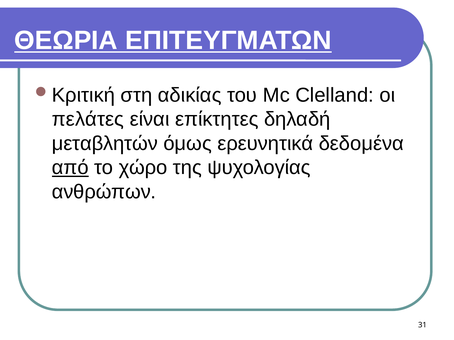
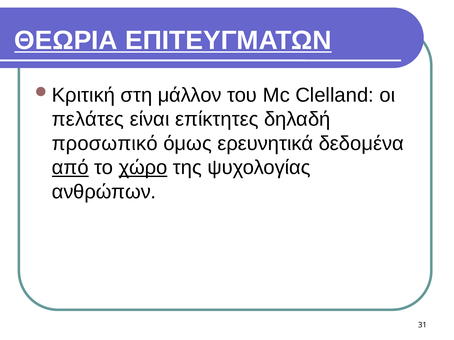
αδικίας: αδικίας -> μάλλον
μεταβλητών: μεταβλητών -> προσωπικό
χώρο underline: none -> present
